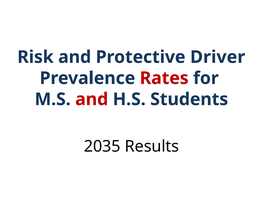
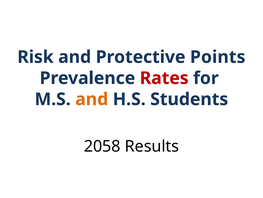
Driver: Driver -> Points
and at (92, 99) colour: red -> orange
2035: 2035 -> 2058
